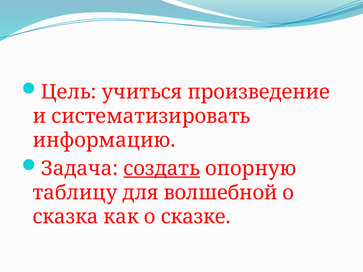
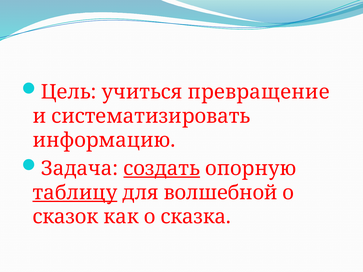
произведение: произведение -> превращение
таблицу underline: none -> present
сказка: сказка -> сказок
сказке: сказке -> сказка
